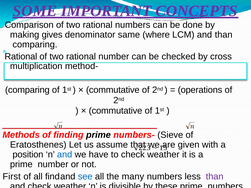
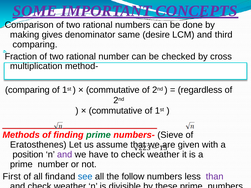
where: where -> desire
and than: than -> third
Rational at (21, 57): Rational -> Fraction
operations: operations -> regardless
prime at (98, 135) colour: black -> green
and at (65, 155) colour: blue -> purple
many: many -> follow
